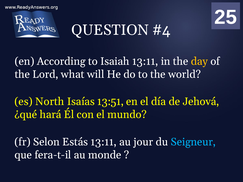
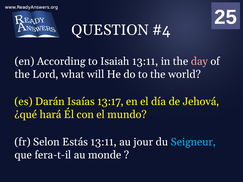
day colour: yellow -> pink
North: North -> Darán
13:51: 13:51 -> 13:17
